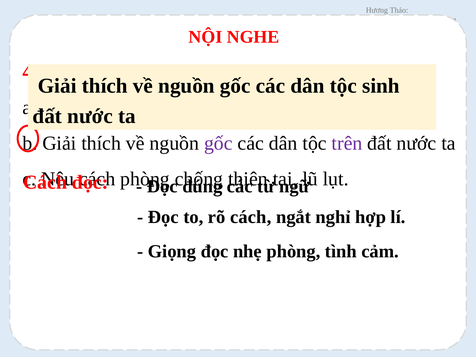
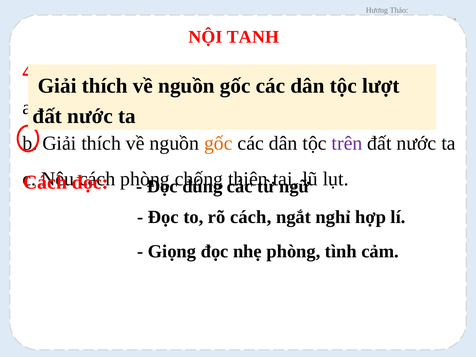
NGHE: NGHE -> TANH
sinh: sinh -> lượt
gốc at (218, 143) colour: purple -> orange
